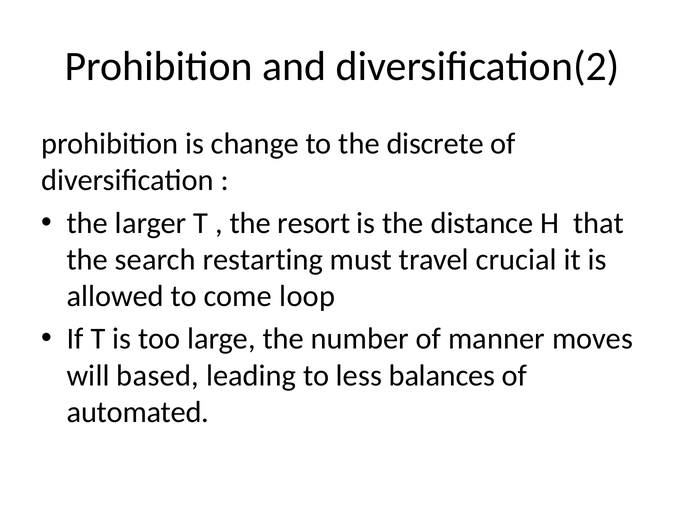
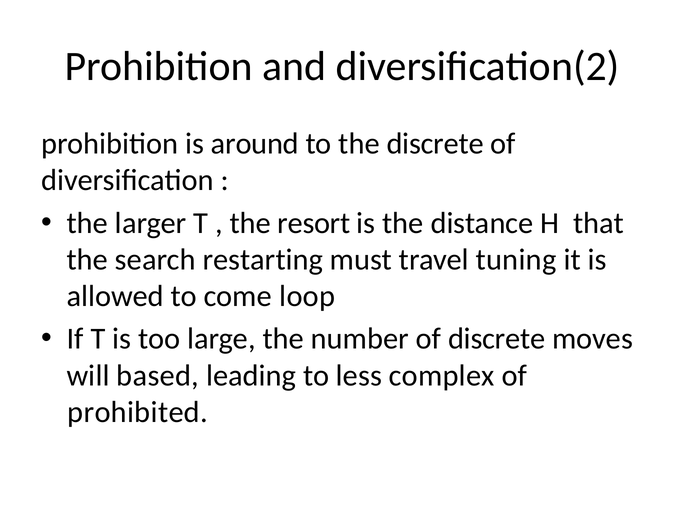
change: change -> around
crucial: crucial -> tuning
of manner: manner -> discrete
balances: balances -> complex
automated: automated -> prohibited
